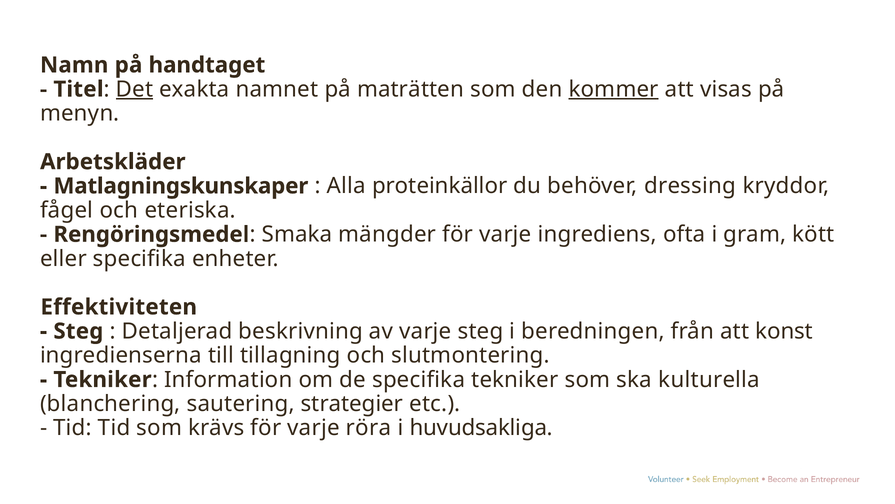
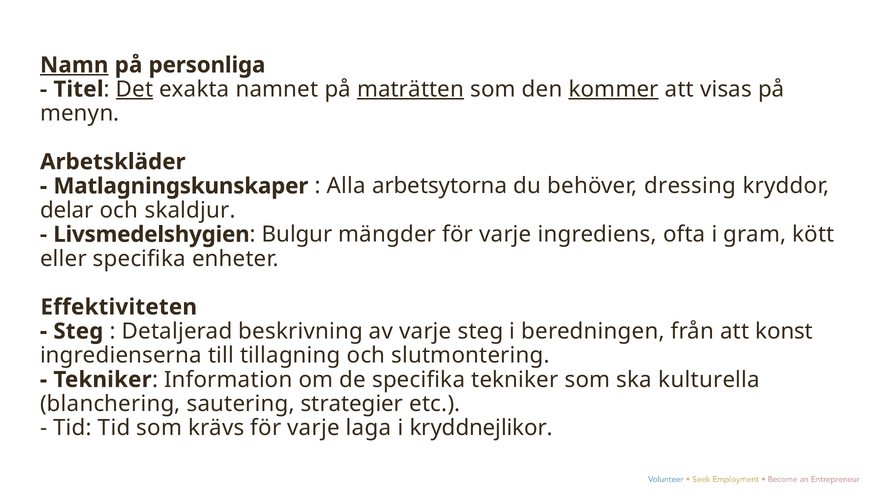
Namn underline: none -> present
handtaget: handtaget -> personliga
maträtten underline: none -> present
proteinkällor: proteinkällor -> arbetsytorna
fågel: fågel -> delar
eteriska: eteriska -> skaldjur
Rengöringsmedel: Rengöringsmedel -> Livsmedelshygien
Smaka: Smaka -> Bulgur
röra: röra -> laga
huvudsakliga: huvudsakliga -> kryddnejlikor
